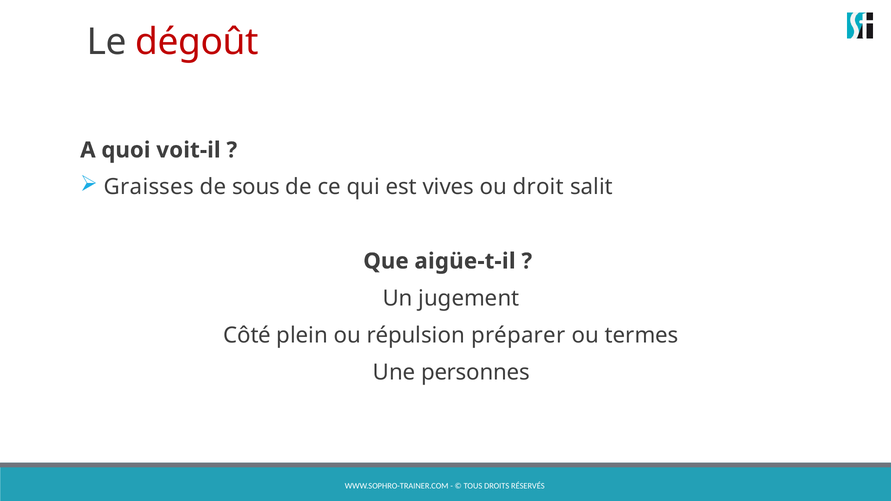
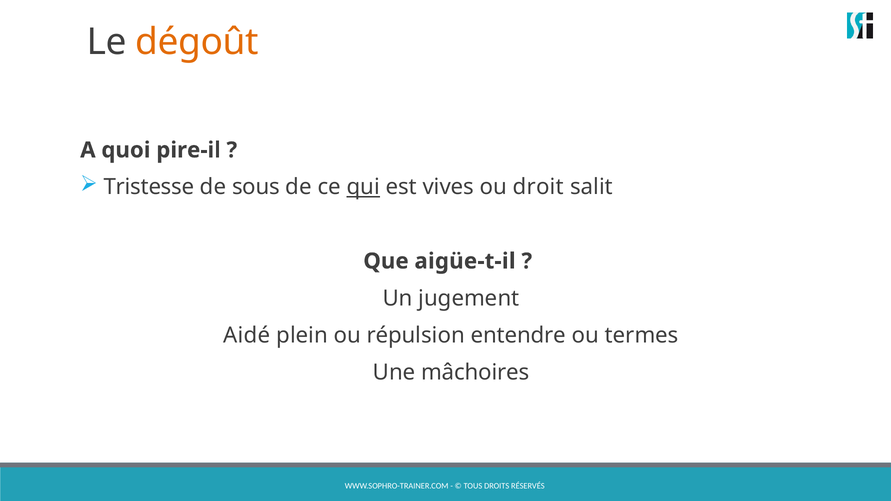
dégoût colour: red -> orange
voit-il: voit-il -> pire-il
Graisses: Graisses -> Tristesse
qui underline: none -> present
Côté: Côté -> Aidé
préparer: préparer -> entendre
personnes: personnes -> mâchoires
